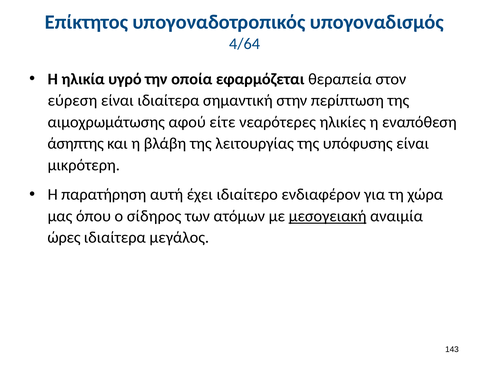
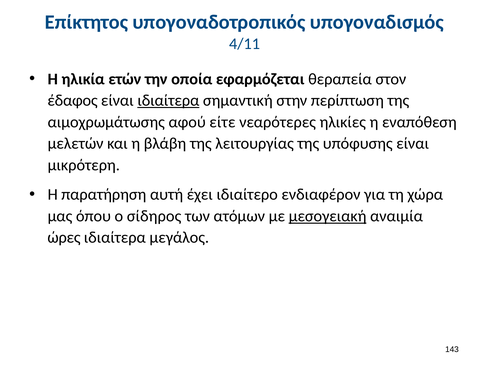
4/64: 4/64 -> 4/11
υγρό: υγρό -> ετών
εύρεση: εύρεση -> έδαφος
ιδιαίτερα at (168, 101) underline: none -> present
άσηπτης: άσηπτης -> μελετών
